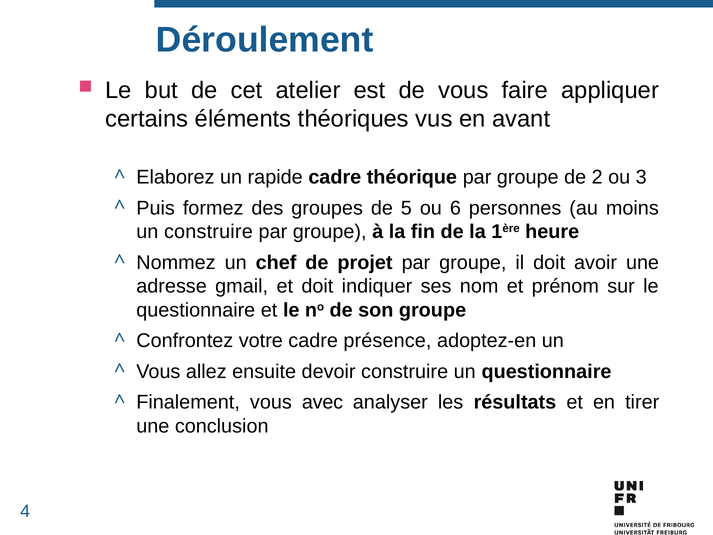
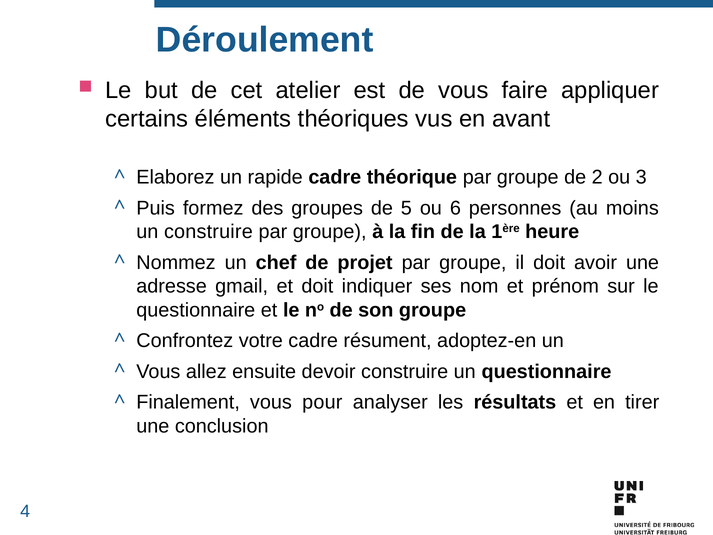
présence: présence -> résument
avec: avec -> pour
